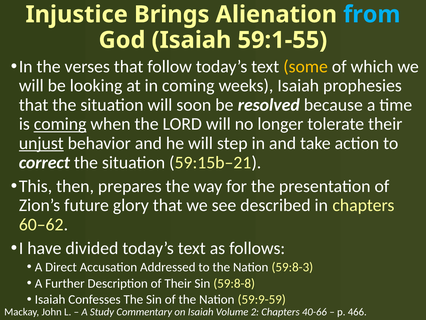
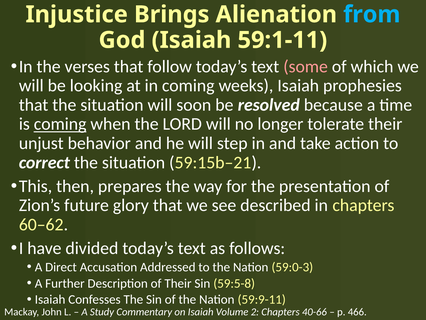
59:1-55: 59:1-55 -> 59:1-11
some colour: yellow -> pink
unjust underline: present -> none
59:8-3: 59:8-3 -> 59:0-3
59:8-8: 59:8-8 -> 59:5-8
59:9-59: 59:9-59 -> 59:9-11
